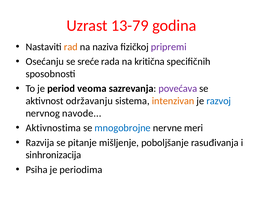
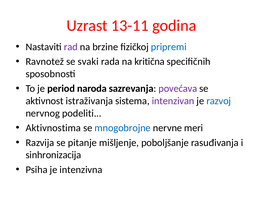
13-79: 13-79 -> 13-11
rad colour: orange -> purple
naziva: naziva -> brzine
pripremi colour: purple -> blue
Osećanju: Osećanju -> Ravnotež
sreće: sreće -> svaki
veoma: veoma -> naroda
održavanju: održavanju -> istraživanja
intenzivan colour: orange -> purple
navode: navode -> podeliti
periodima: periodima -> intenzivna
